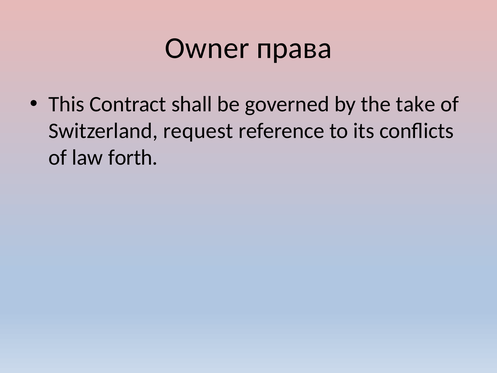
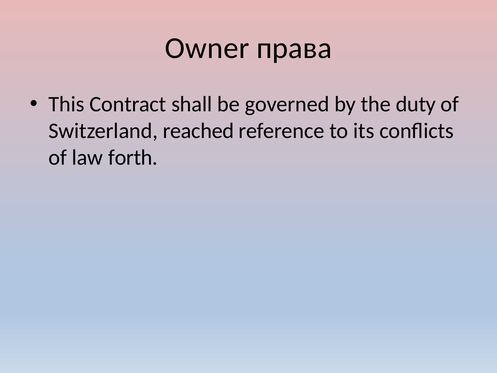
take: take -> duty
request: request -> reached
